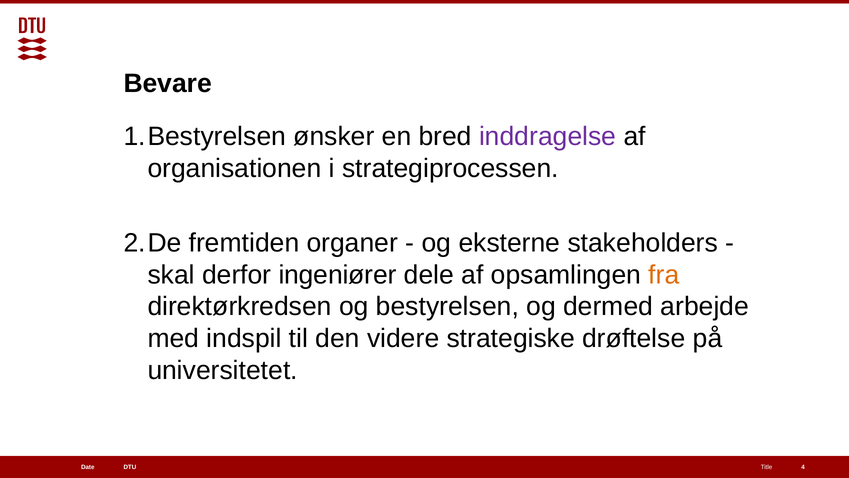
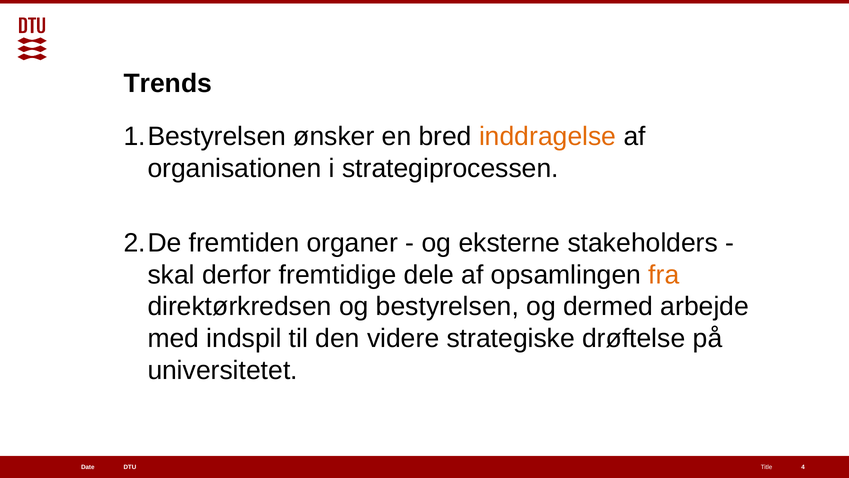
Bevare: Bevare -> Trends
inddragelse colour: purple -> orange
ingeniører: ingeniører -> fremtidige
